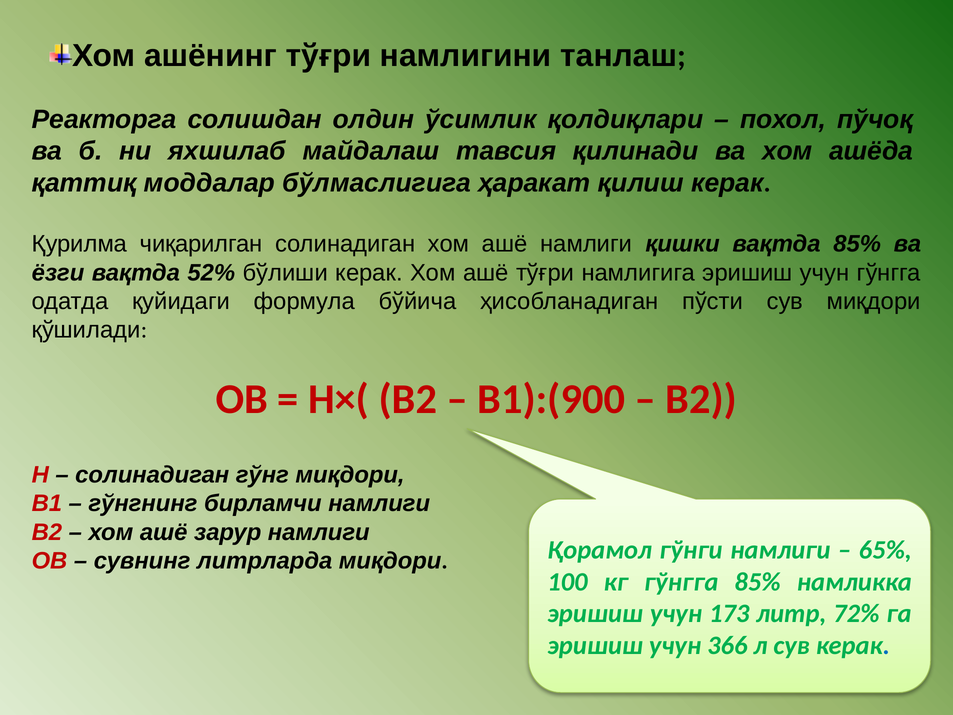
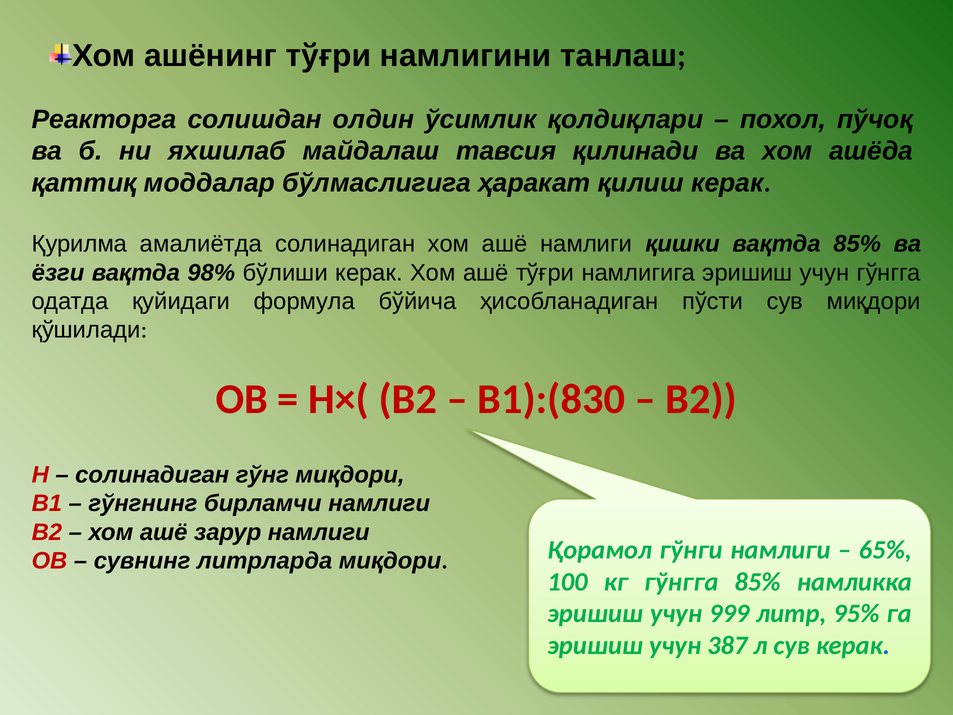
чиқарилган: чиқарилган -> амалиётда
52%: 52% -> 98%
В1):(900: В1):(900 -> В1):(830
173: 173 -> 999
72%: 72% -> 95%
366: 366 -> 387
